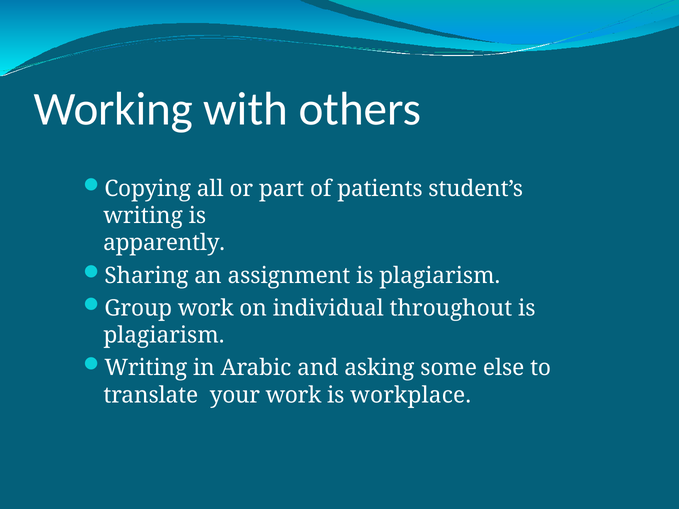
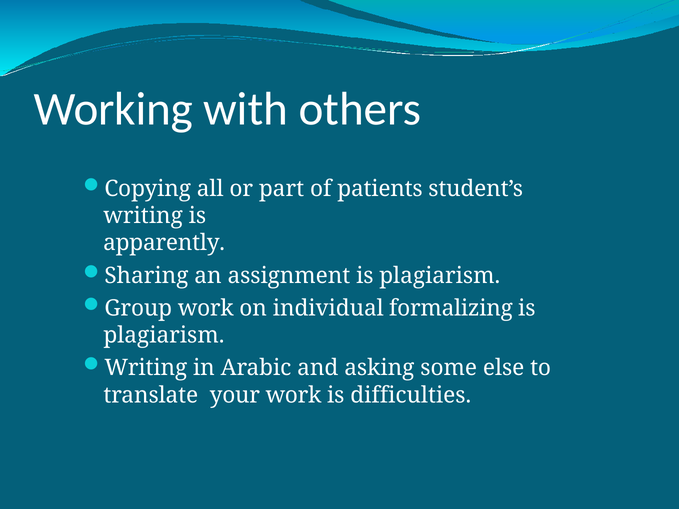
throughout: throughout -> formalizing
workplace: workplace -> difficulties
